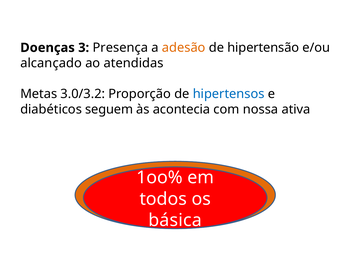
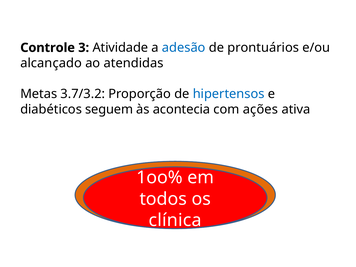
Doenças: Doenças -> Controle
Presença: Presença -> Atividade
adesão colour: orange -> blue
hipertensão: hipertensão -> prontuários
3.0/3.2: 3.0/3.2 -> 3.7/3.2
nossa: nossa -> ações
básica: básica -> clínica
